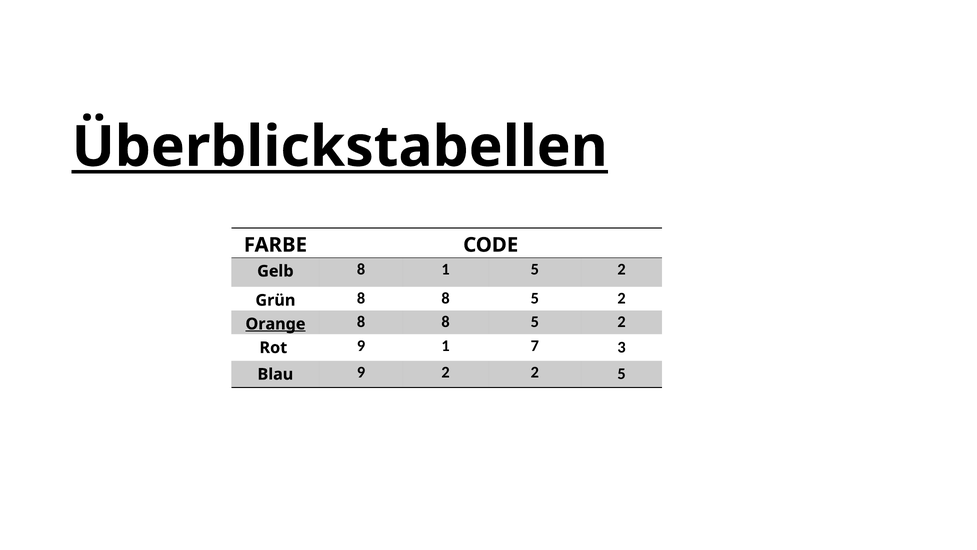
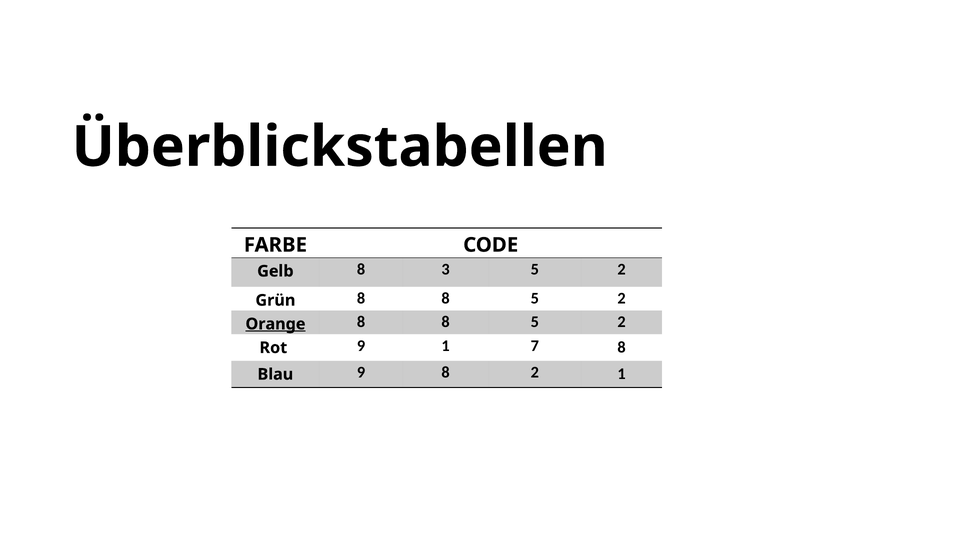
Überblickstabellen underline: present -> none
8 1: 1 -> 3
7 3: 3 -> 8
9 2: 2 -> 8
2 5: 5 -> 1
